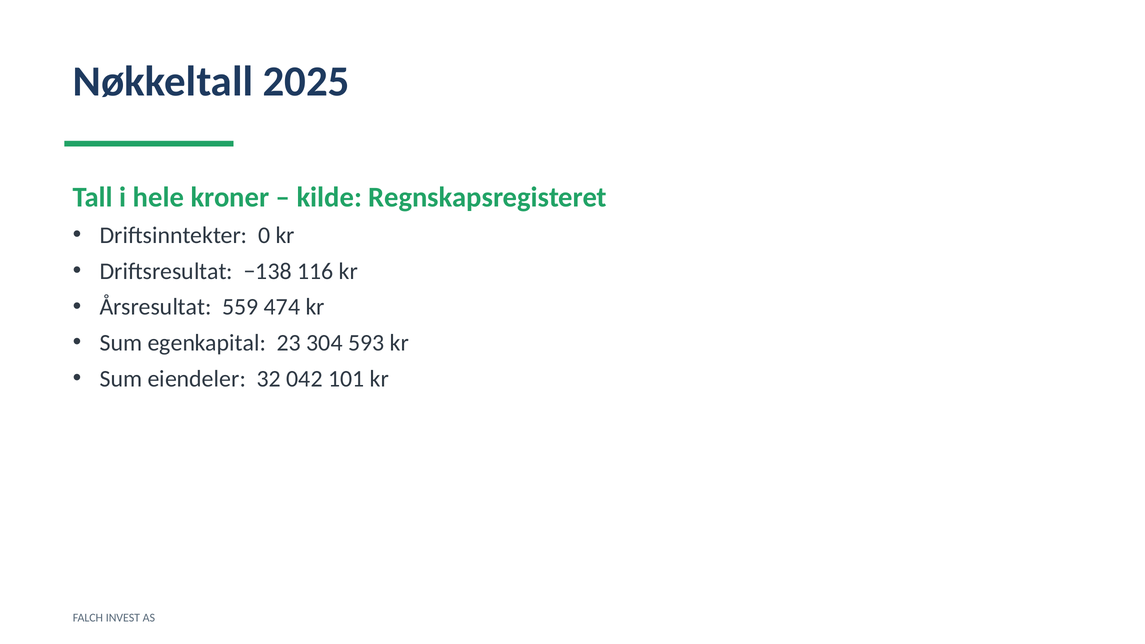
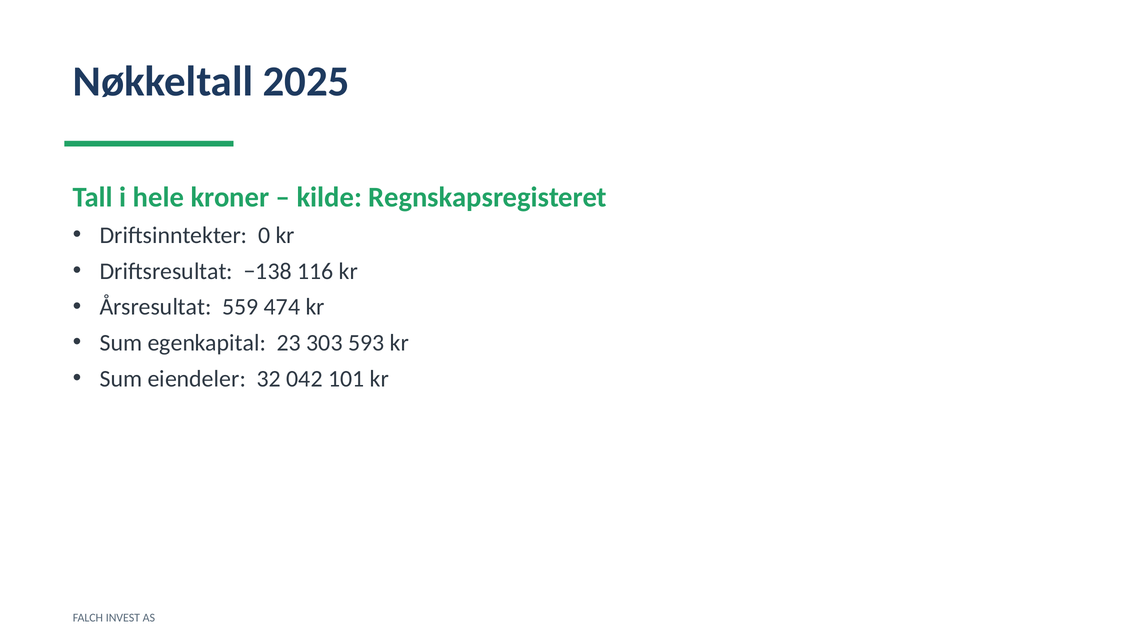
304: 304 -> 303
